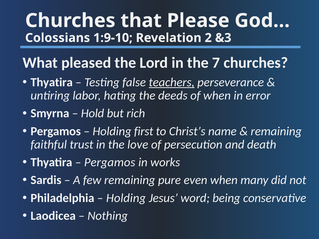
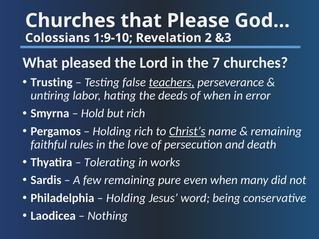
Thyatira at (52, 82): Thyatira -> Trusting
Holding first: first -> rich
Christ’s underline: none -> present
trust: trust -> rules
Pergamos at (110, 163): Pergamos -> Tolerating
